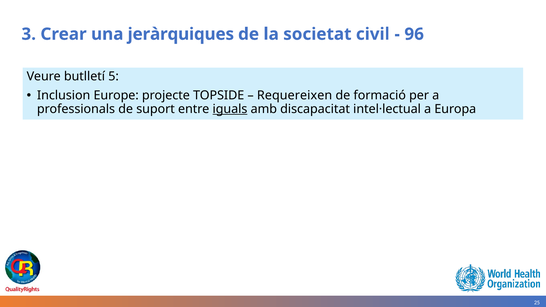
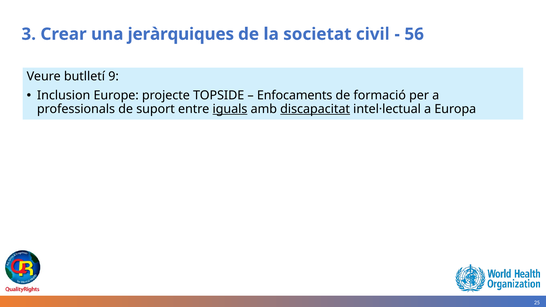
96: 96 -> 56
5: 5 -> 9
Requereixen: Requereixen -> Enfocaments
discapacitat underline: none -> present
